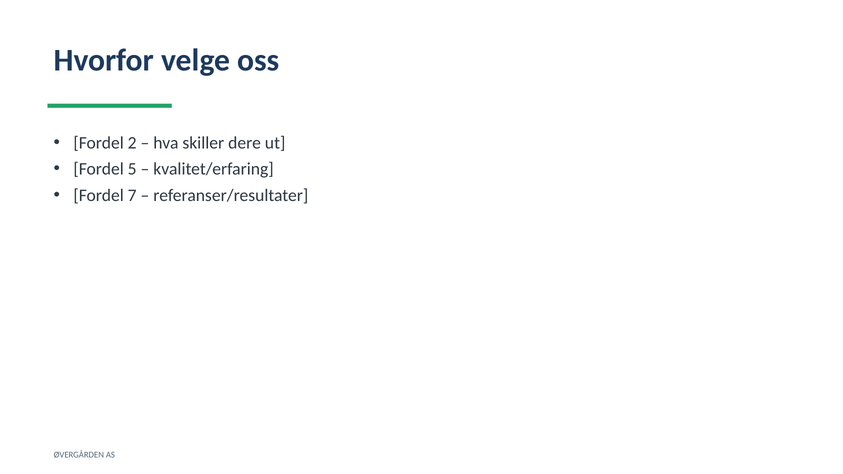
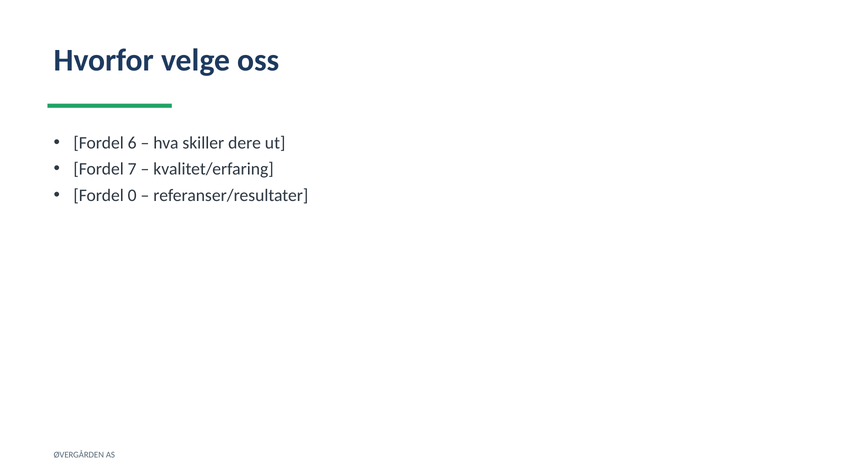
2: 2 -> 6
5: 5 -> 7
7: 7 -> 0
